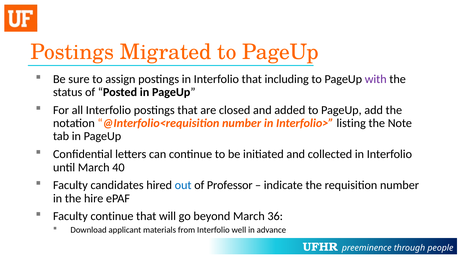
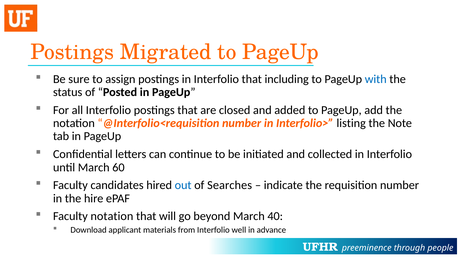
with colour: purple -> blue
40: 40 -> 60
Professor: Professor -> Searches
Faculty continue: continue -> notation
36: 36 -> 40
